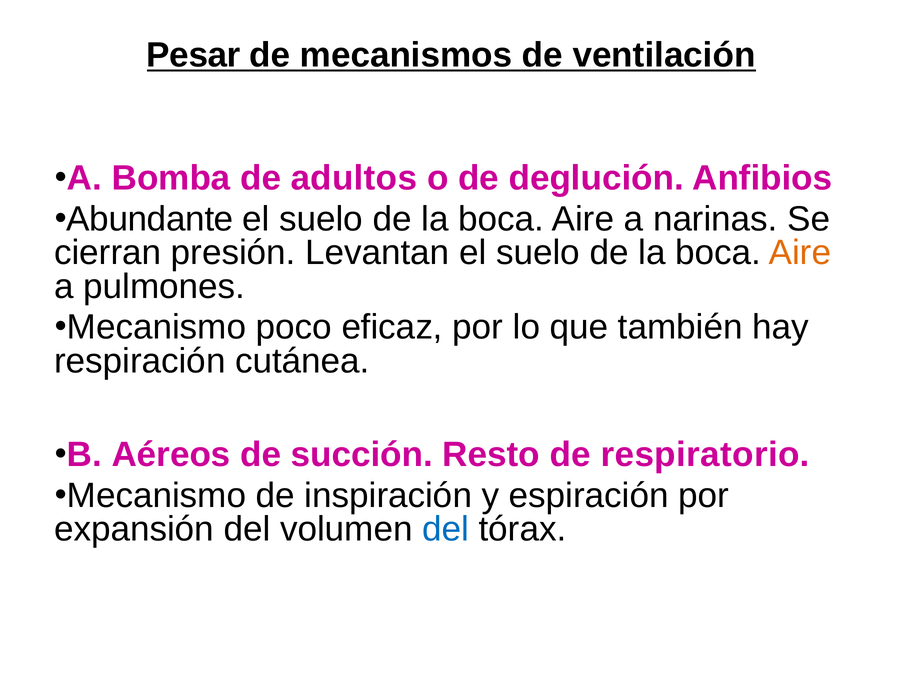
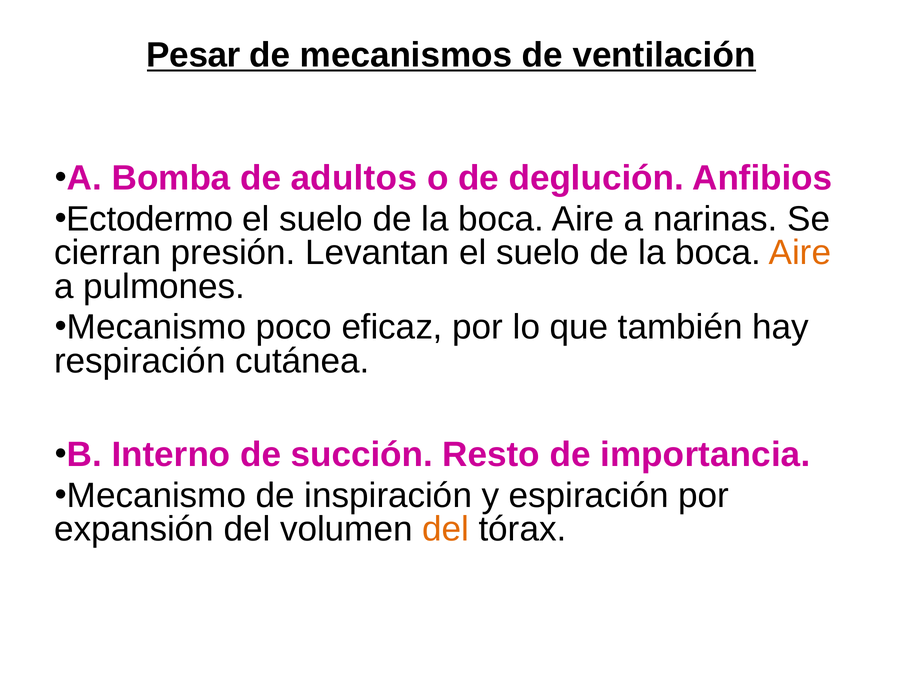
Abundante: Abundante -> Ectodermo
Aéreos: Aéreos -> Interno
respiratorio: respiratorio -> importancia
del at (446, 529) colour: blue -> orange
